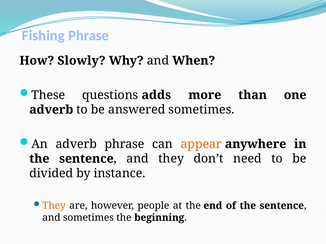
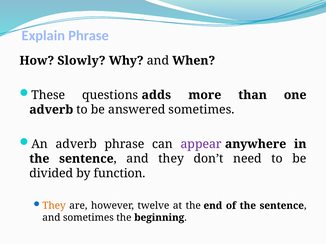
Fishing: Fishing -> Explain
appear colour: orange -> purple
instance: instance -> function
people: people -> twelve
